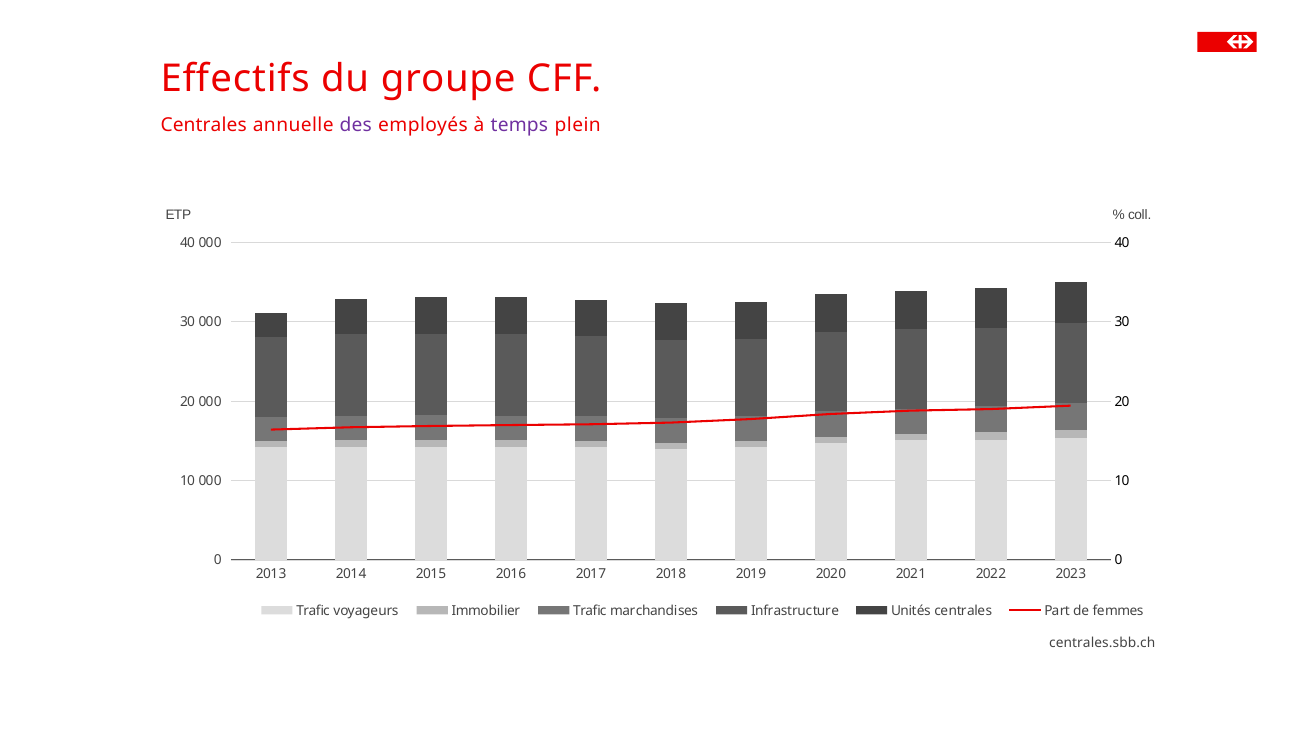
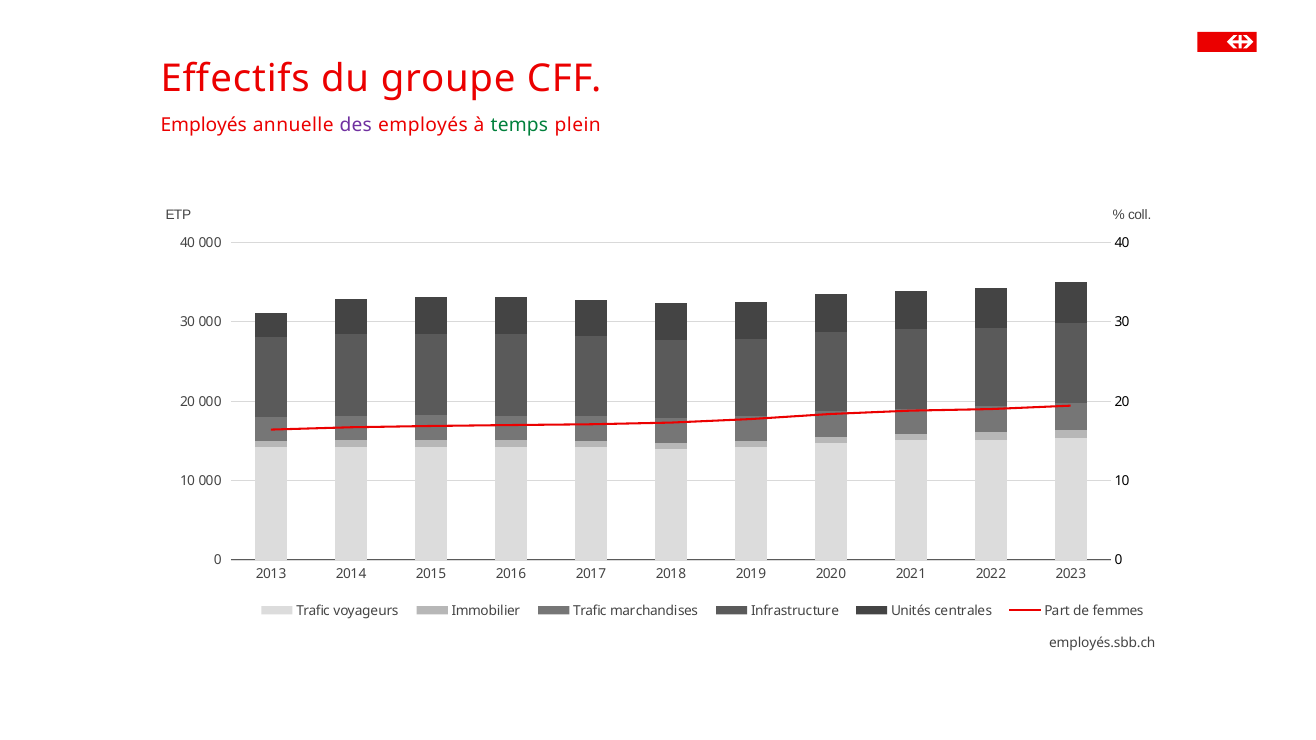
Centrales at (204, 125): Centrales -> Employés
temps colour: purple -> green
centrales.sbb.ch: centrales.sbb.ch -> employés.sbb.ch
